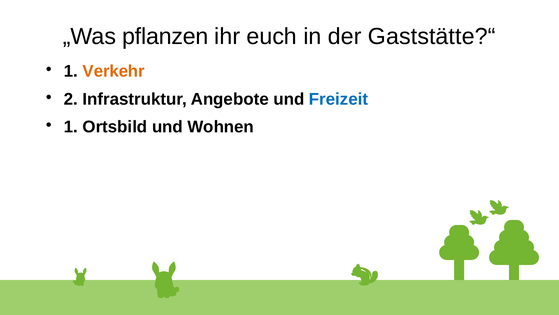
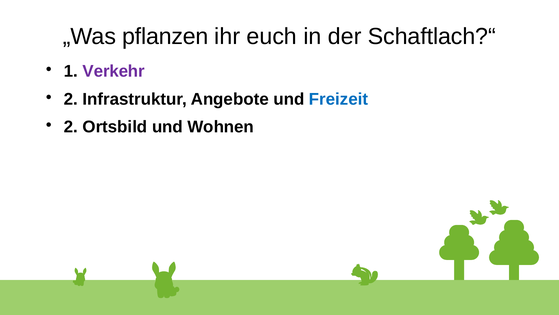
Gaststätte?“: Gaststätte?“ -> Schaftlach?“
Verkehr colour: orange -> purple
1 at (71, 127): 1 -> 2
